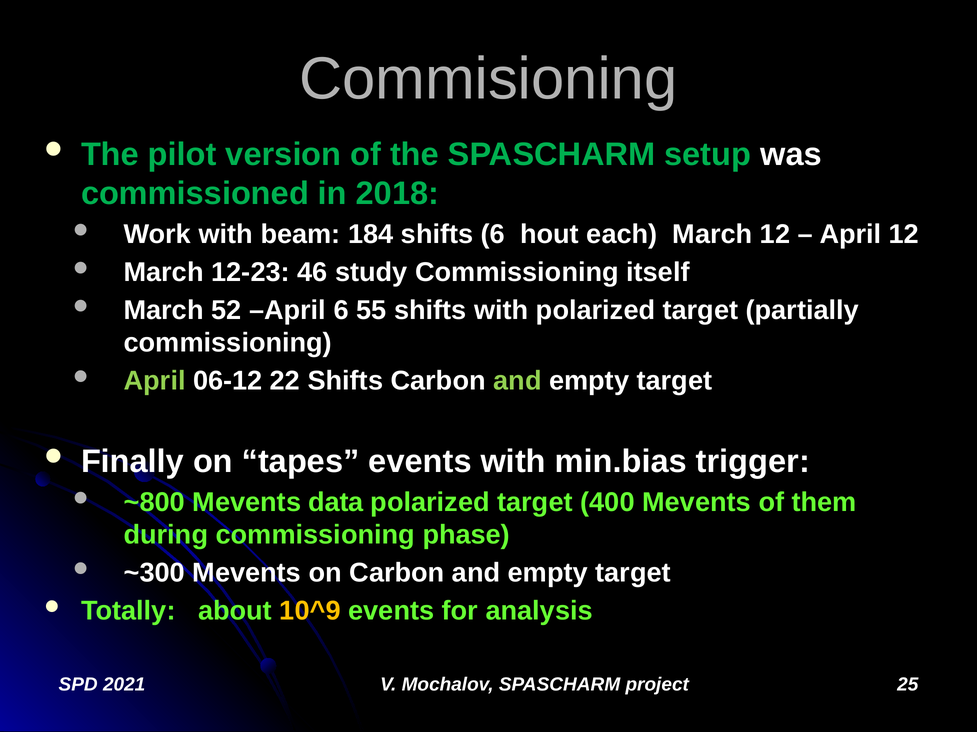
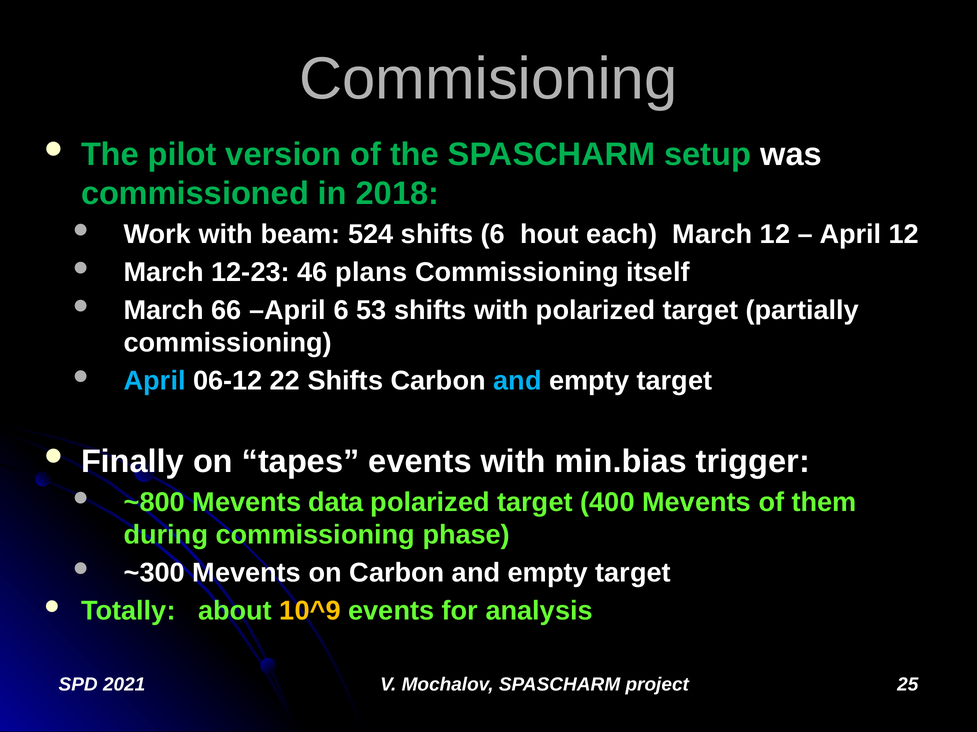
184: 184 -> 524
study: study -> plans
52: 52 -> 66
55: 55 -> 53
April at (155, 381) colour: light green -> light blue
and at (517, 381) colour: light green -> light blue
